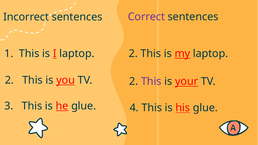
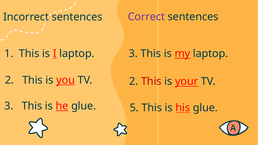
laptop 2: 2 -> 3
This at (151, 81) colour: purple -> red
4: 4 -> 5
